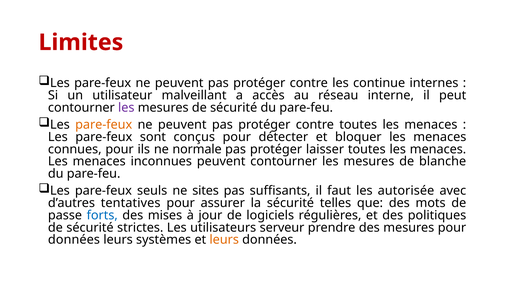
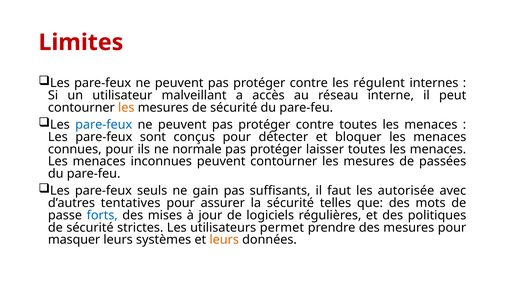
continue: continue -> régulent
les at (126, 108) colour: purple -> orange
pare-feux at (104, 125) colour: orange -> blue
blanche: blanche -> passées
sites: sites -> gain
serveur: serveur -> permet
données at (74, 240): données -> masquer
